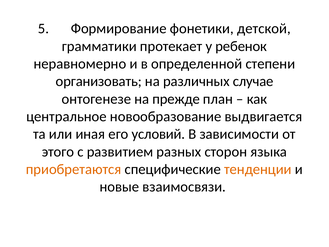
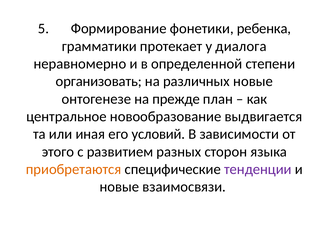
детской: детской -> ребенка
ребенок: ребенок -> диалога
различных случае: случае -> новые
тенденции colour: orange -> purple
